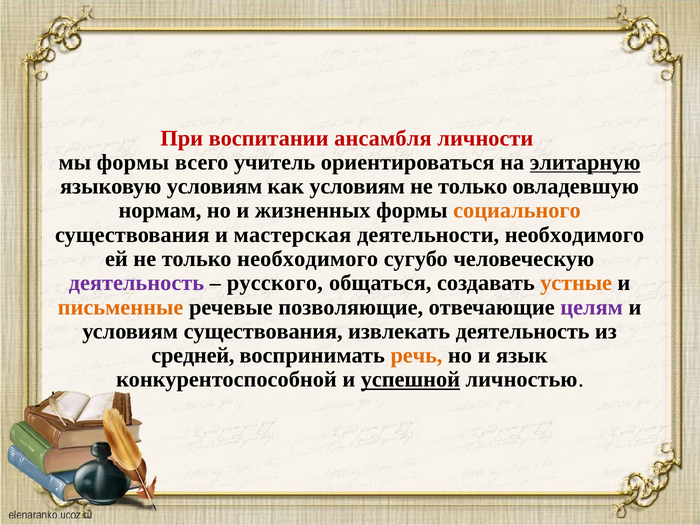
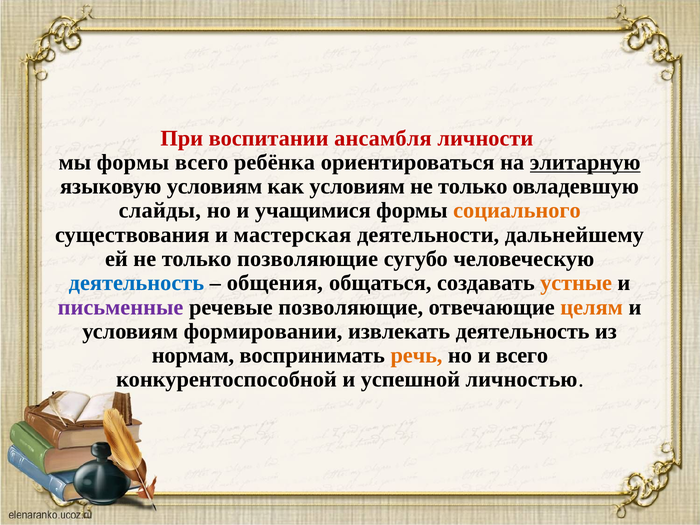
учитель: учитель -> ребёнка
нормам: нормам -> слайды
жизненных: жизненных -> учащимися
деятельности необходимого: необходимого -> дальнейшему
только необходимого: необходимого -> позволяющие
деятельность at (136, 283) colour: purple -> blue
русского: русского -> общения
письменные colour: orange -> purple
целям colour: purple -> orange
условиям существования: существования -> формировании
средней: средней -> нормам
и язык: язык -> всего
успешной underline: present -> none
